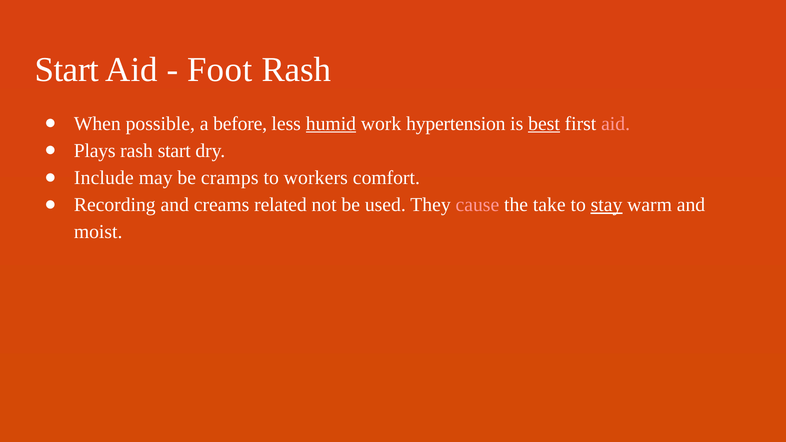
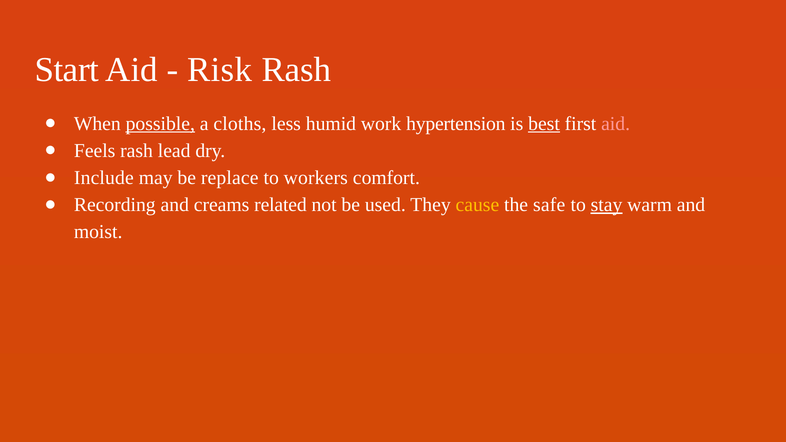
Foot: Foot -> Risk
possible underline: none -> present
before: before -> cloths
humid underline: present -> none
Plays: Plays -> Feels
rash start: start -> lead
cramps: cramps -> replace
cause colour: pink -> yellow
take: take -> safe
